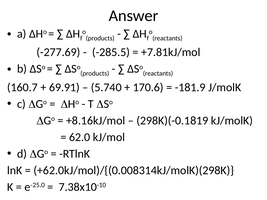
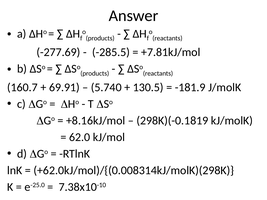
170.6: 170.6 -> 130.5
